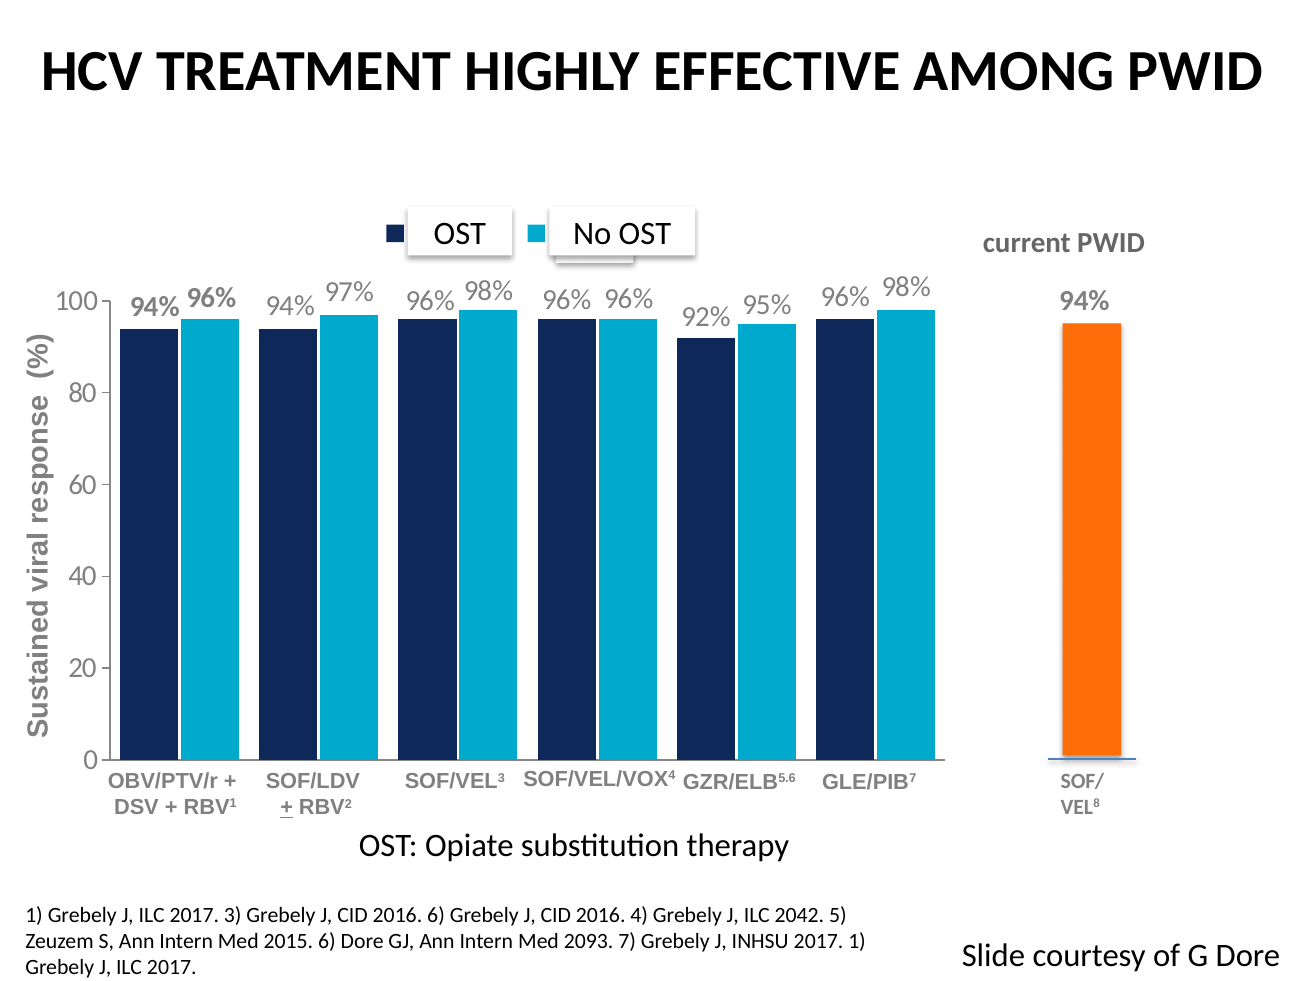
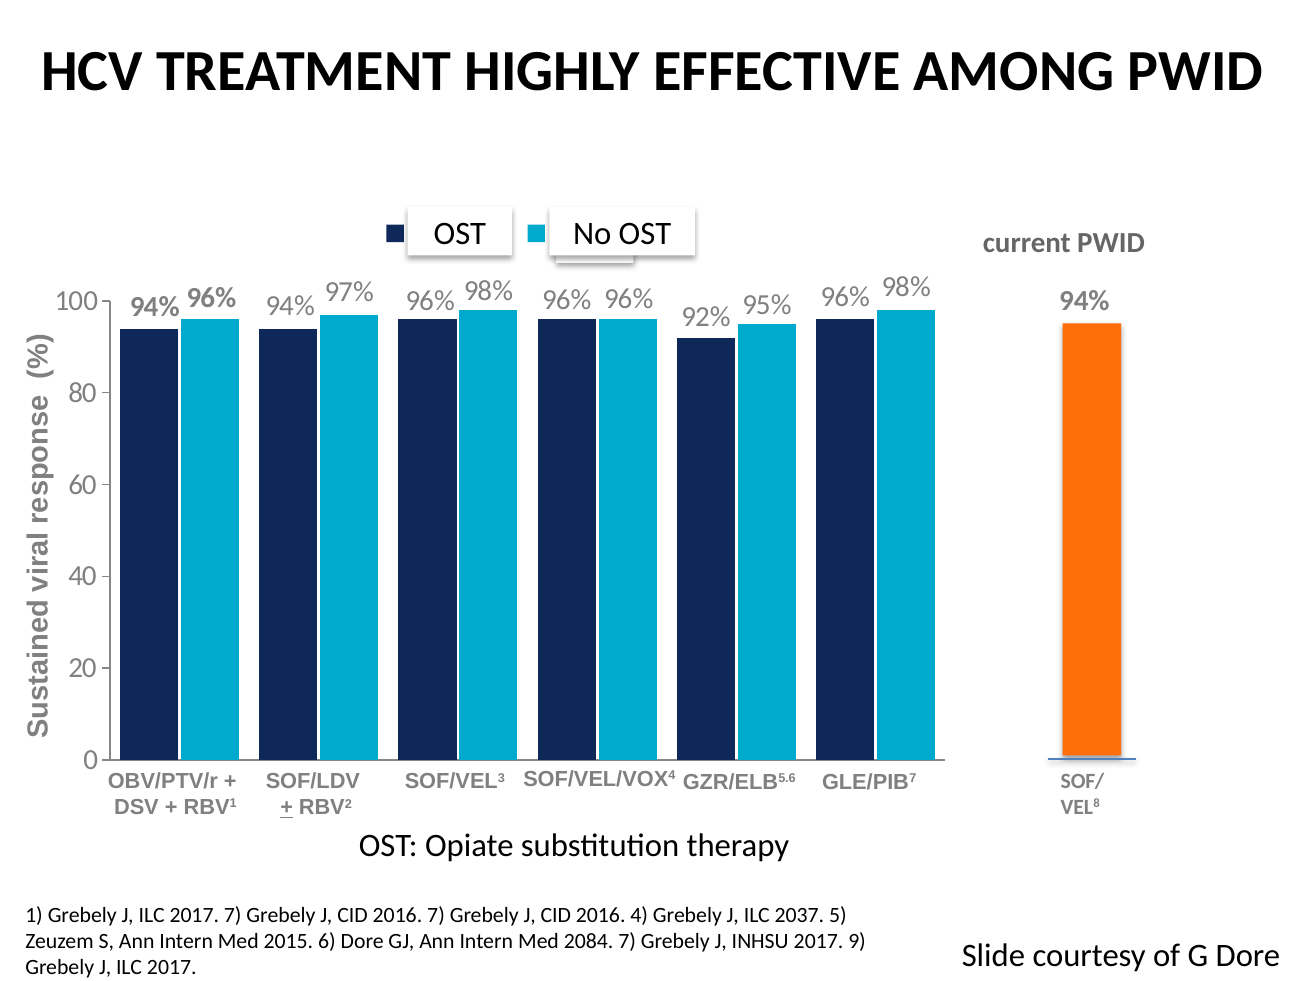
2017 3: 3 -> 7
2016 6: 6 -> 7
2042: 2042 -> 2037
2093: 2093 -> 2084
2017 1: 1 -> 9
